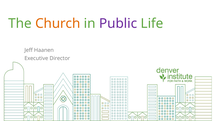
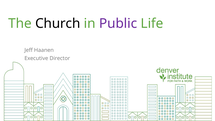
Church colour: orange -> black
